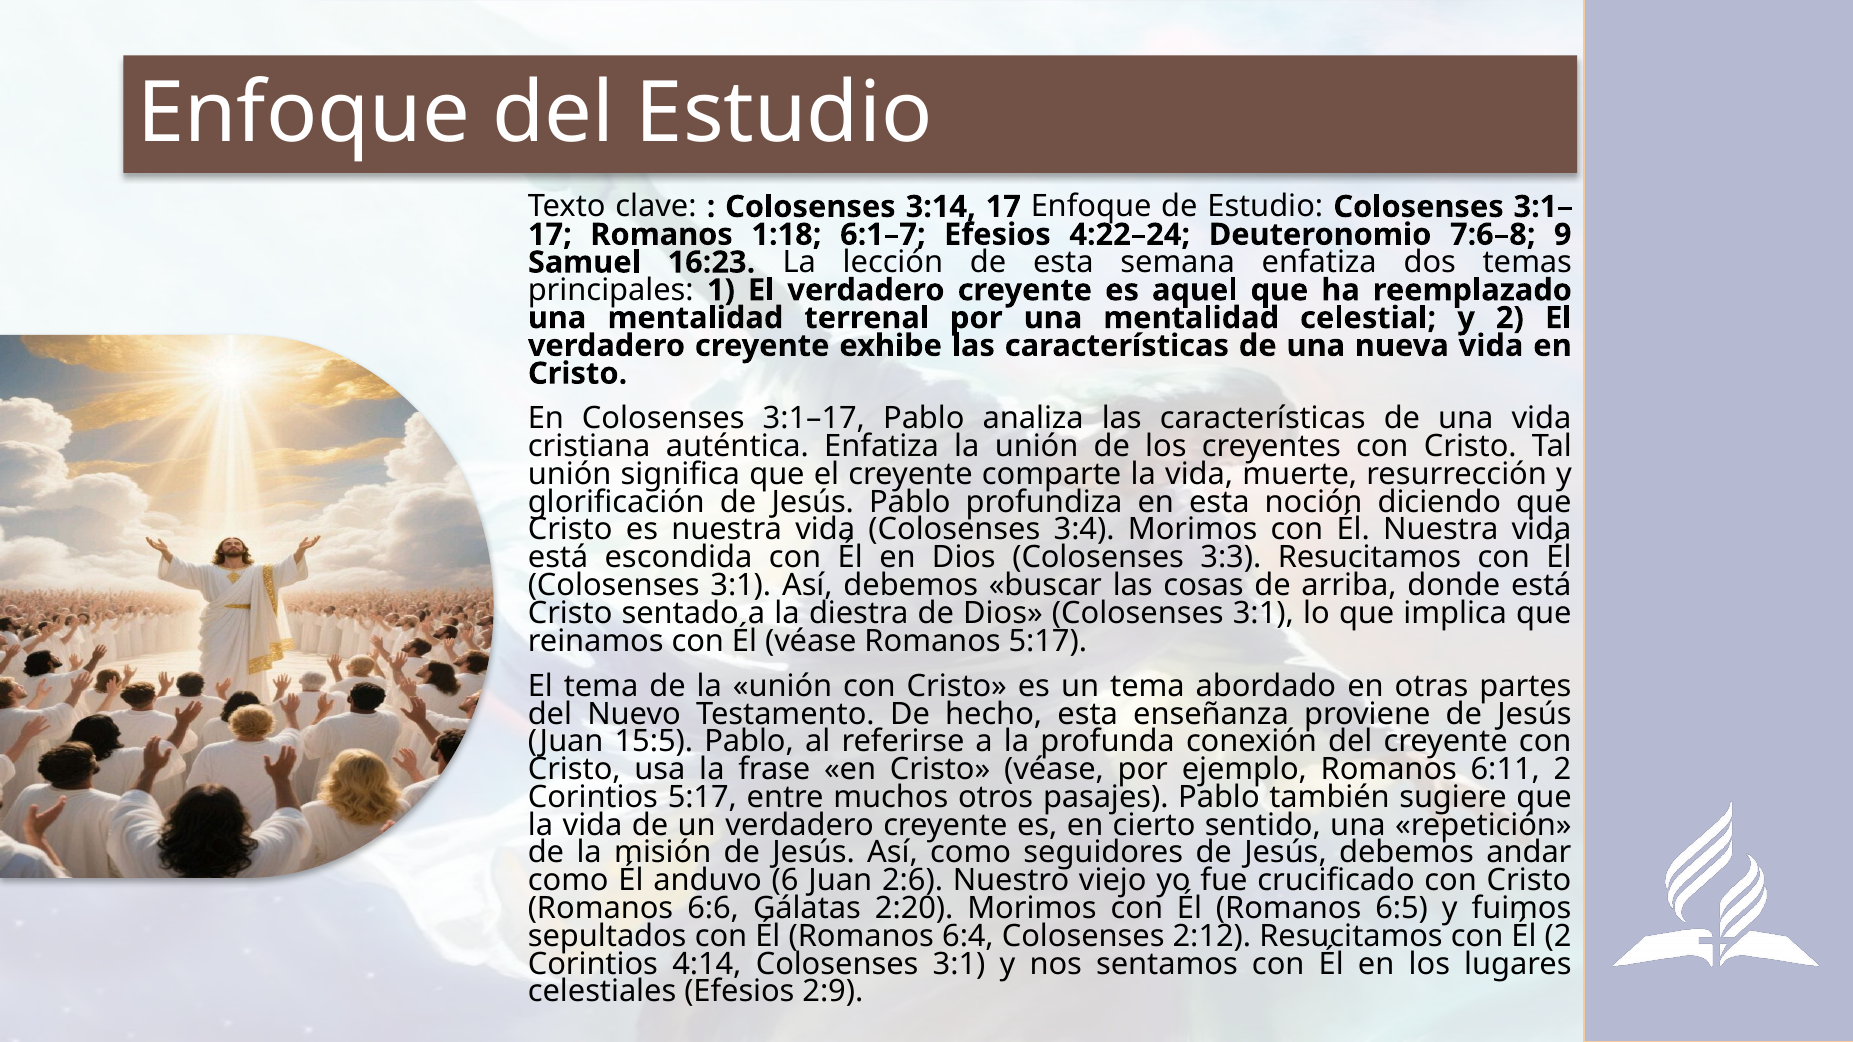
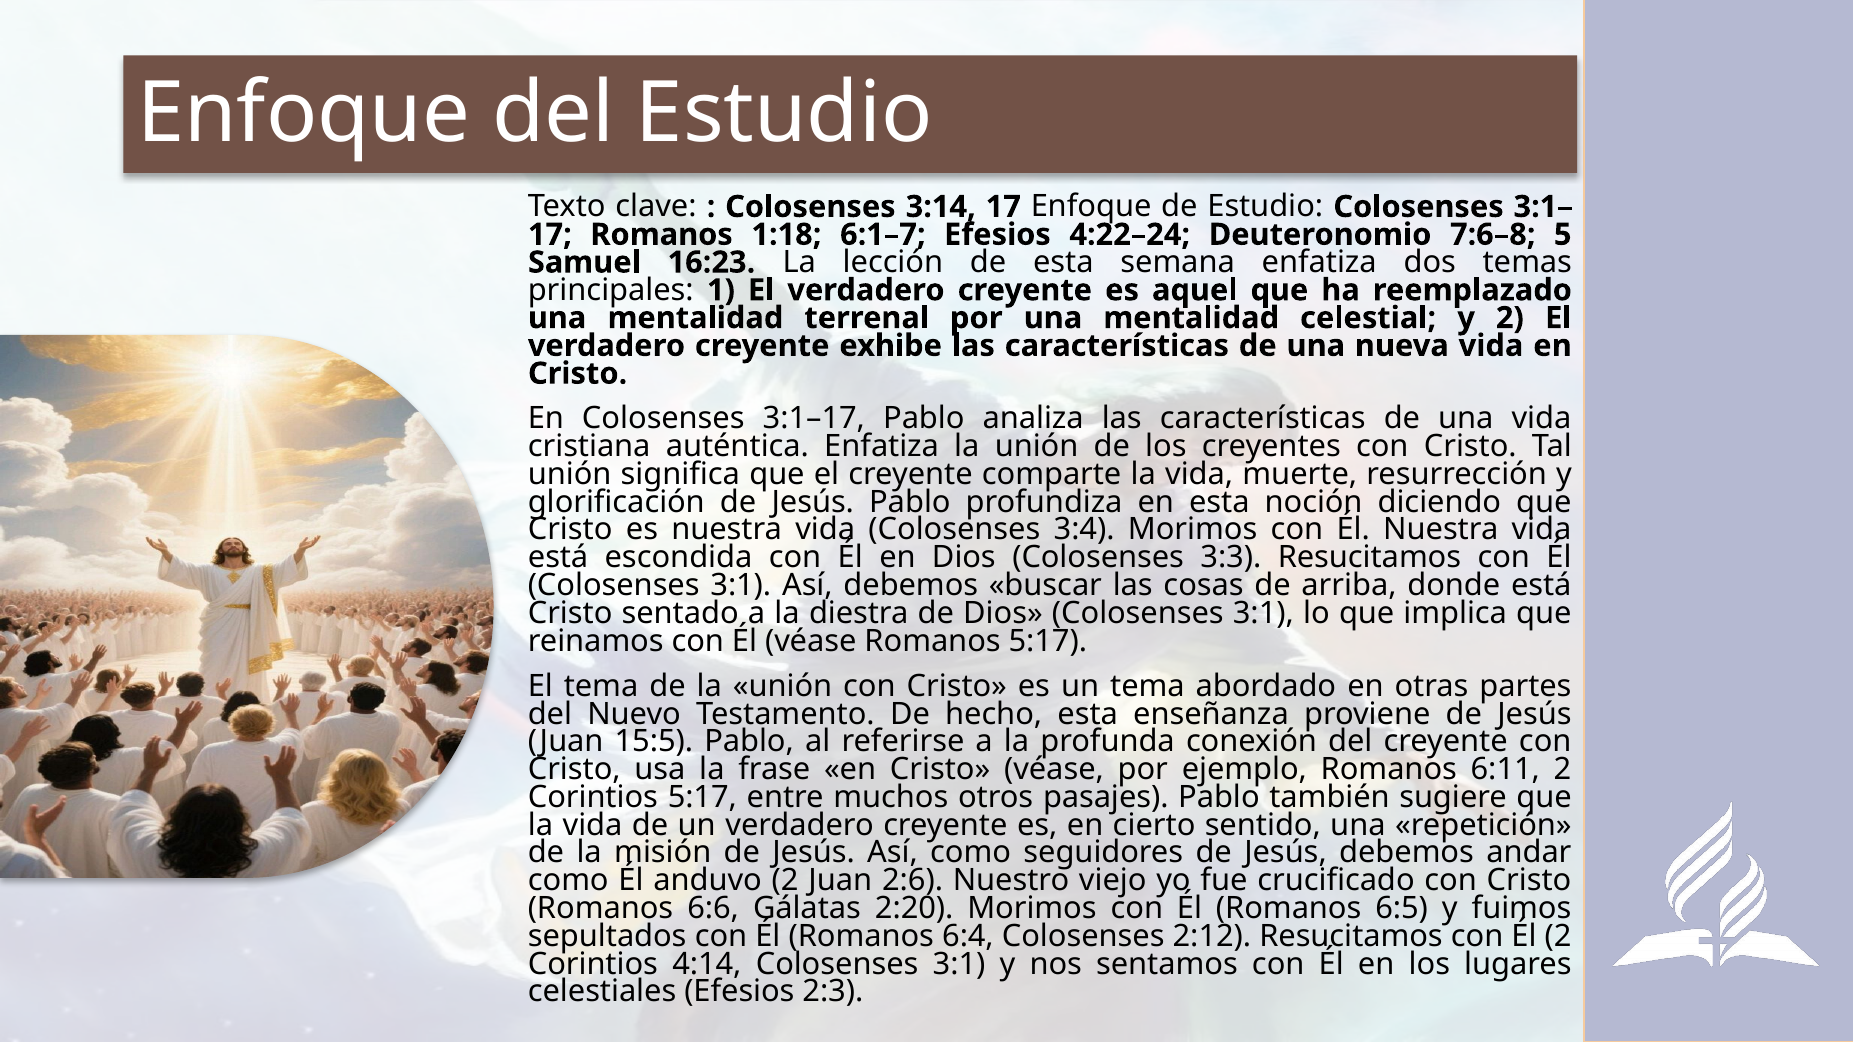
9: 9 -> 5
anduvo 6: 6 -> 2
2:9: 2:9 -> 2:3
